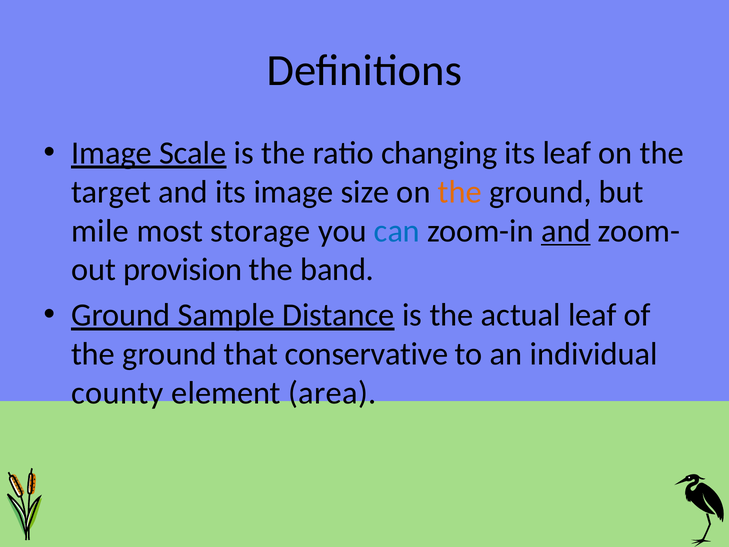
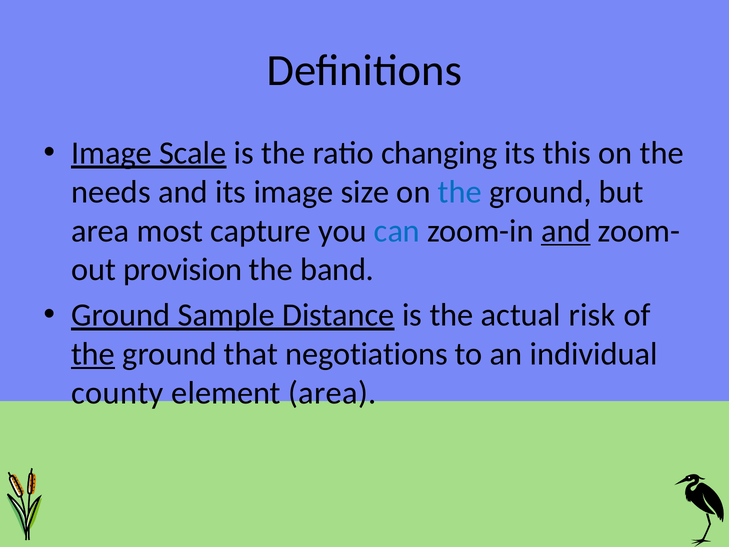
its leaf: leaf -> this
target: target -> needs
the at (460, 192) colour: orange -> blue
mile at (100, 231): mile -> area
storage: storage -> capture
actual leaf: leaf -> risk
the at (93, 354) underline: none -> present
conservative: conservative -> negotiations
